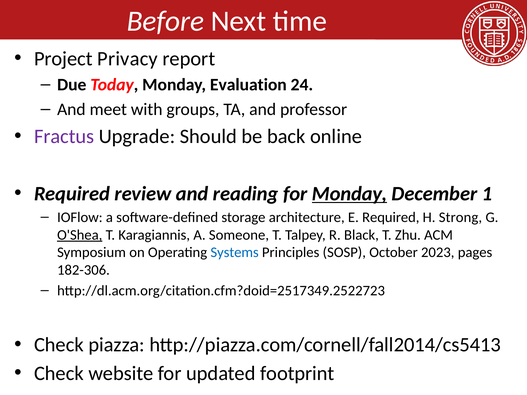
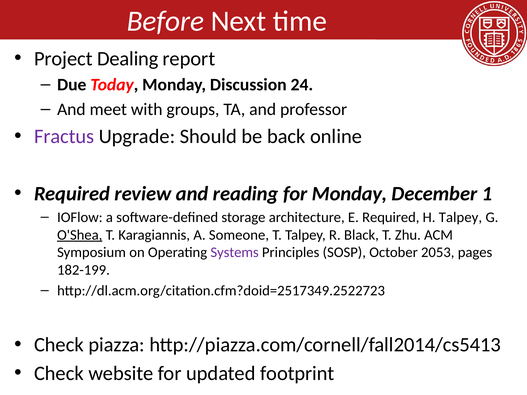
Privacy: Privacy -> Dealing
Evaluation: Evaluation -> Discussion
Monday at (350, 194) underline: present -> none
H Strong: Strong -> Talpey
Systems colour: blue -> purple
2023: 2023 -> 2053
182-306: 182-306 -> 182-199
